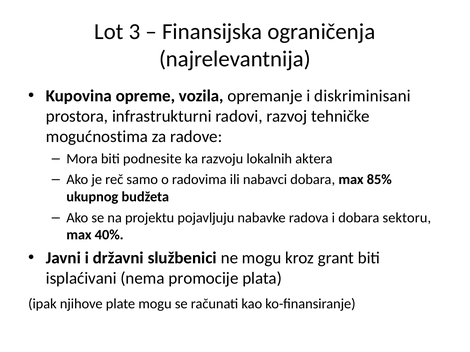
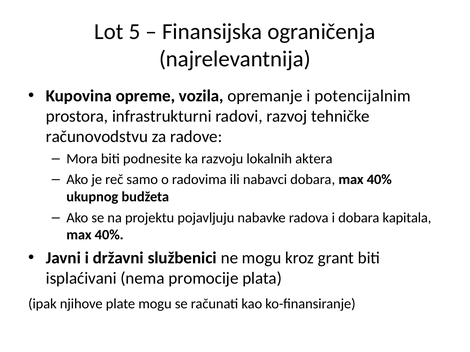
3: 3 -> 5
diskriminisani: diskriminisani -> potencijalnim
mogućnostima: mogućnostima -> računovodstvu
dobara max 85%: 85% -> 40%
sektoru: sektoru -> kapitala
